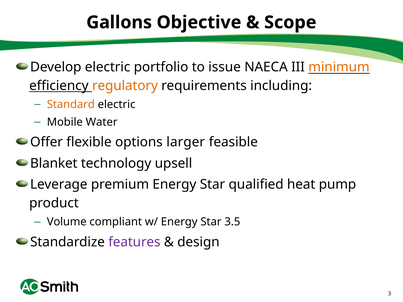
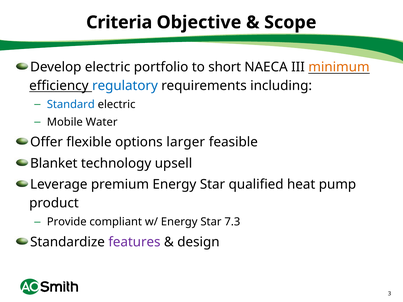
Gallons: Gallons -> Criteria
issue: issue -> short
regulatory colour: orange -> blue
Standard colour: orange -> blue
Volume: Volume -> Provide
3.5: 3.5 -> 7.3
